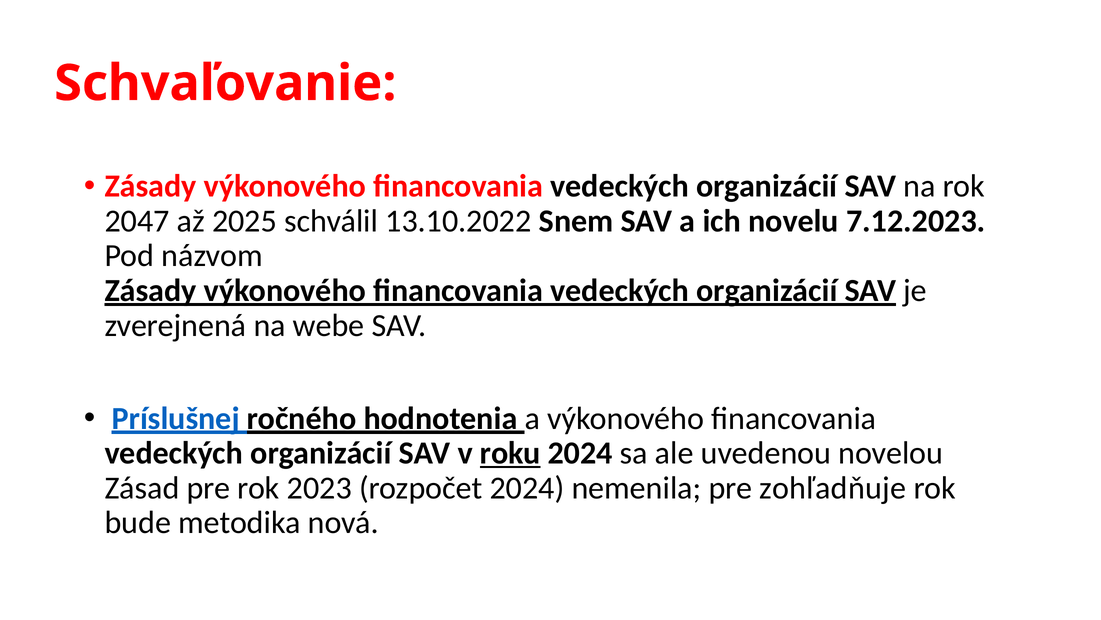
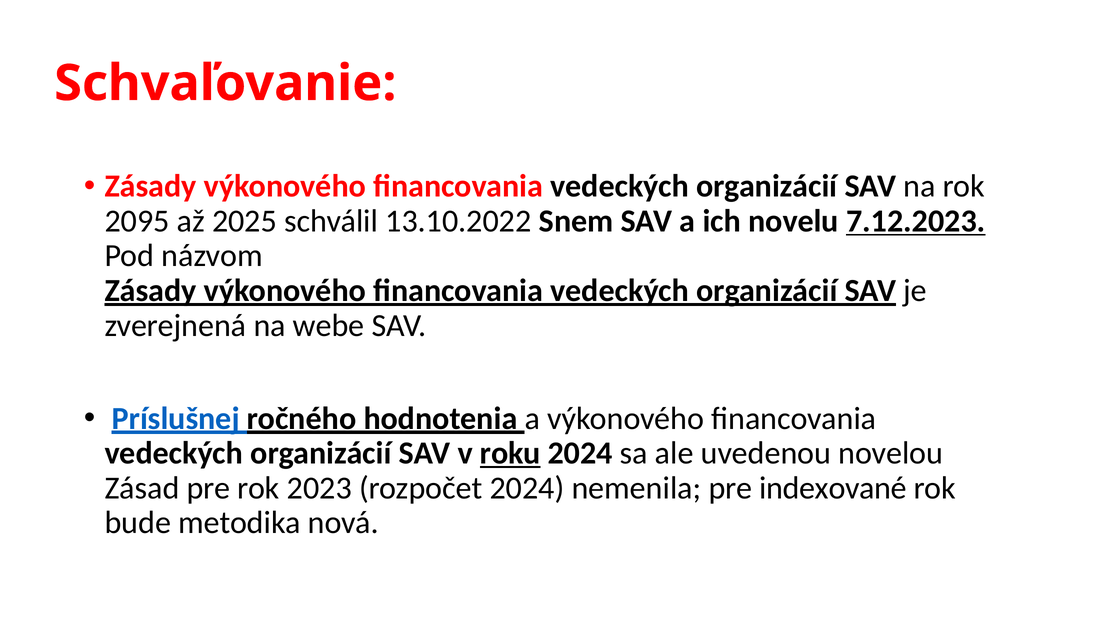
2047: 2047 -> 2095
7.12.2023 underline: none -> present
zohľadňuje: zohľadňuje -> indexované
